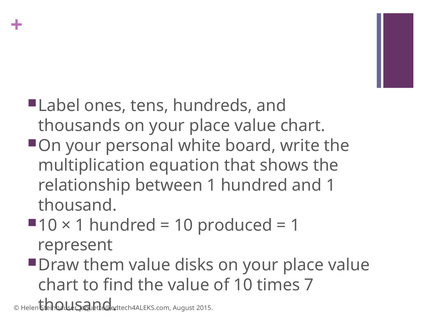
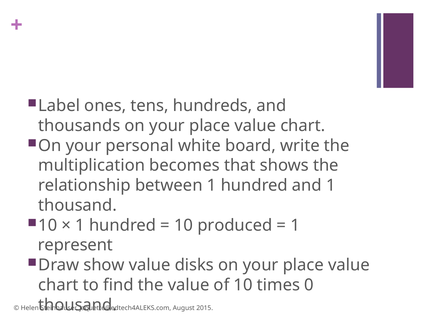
equation: equation -> becomes
them: them -> show
7: 7 -> 0
